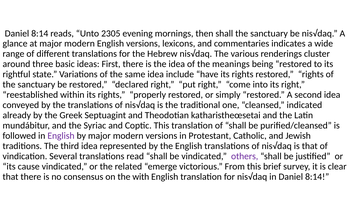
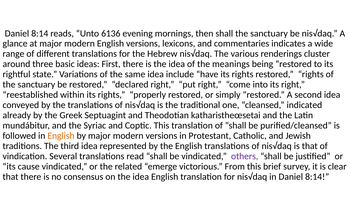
2305: 2305 -> 6136
English at (61, 136) colour: purple -> orange
on the with: with -> idea
